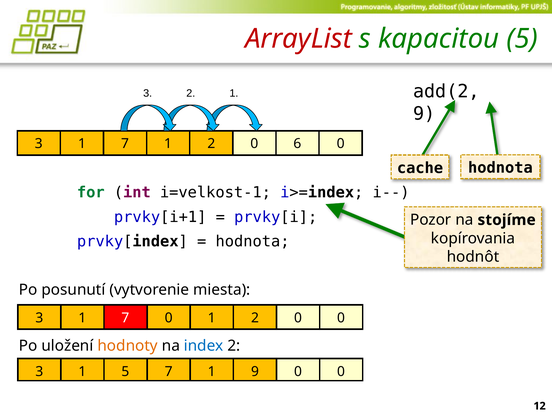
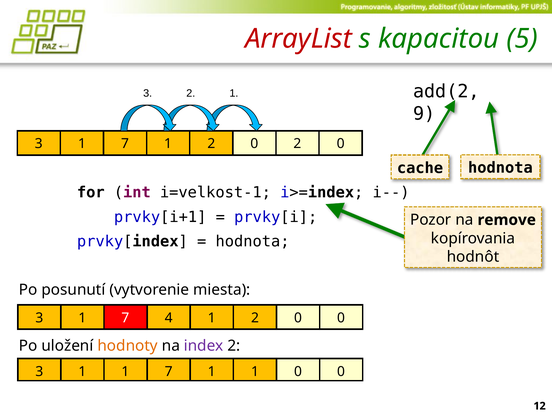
0 6: 6 -> 2
for colour: green -> black
stojíme: stojíme -> remove
7 0: 0 -> 4
index colour: blue -> purple
3 1 5: 5 -> 1
7 1 9: 9 -> 1
